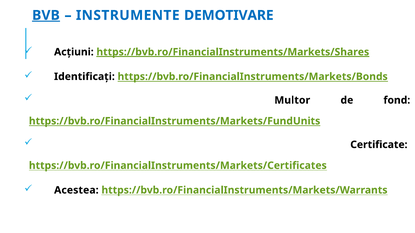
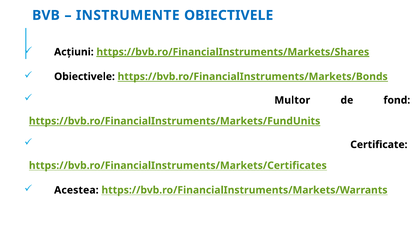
BVB underline: present -> none
INSTRUMENTE DEMOTIVARE: DEMOTIVARE -> OBIECTIVELE
Identificați at (84, 77): Identificați -> Obiectivele
